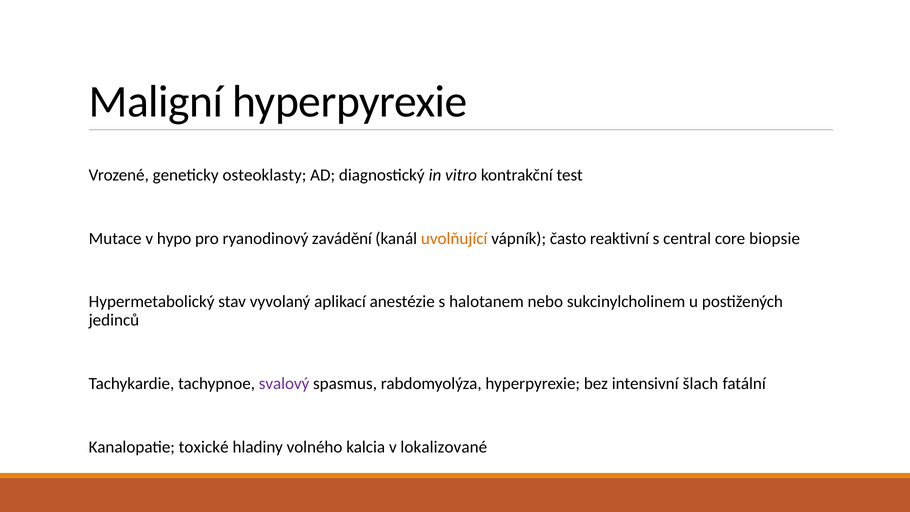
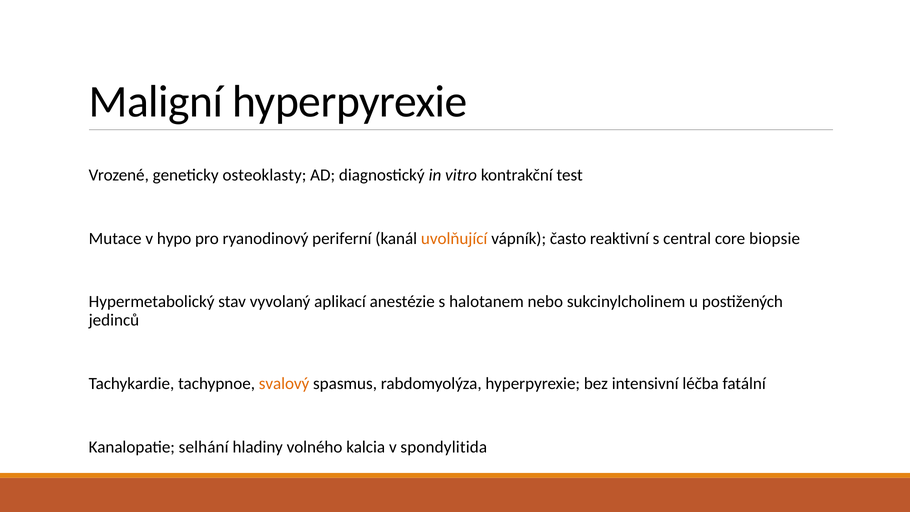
zavádění: zavádění -> periferní
svalový colour: purple -> orange
šlach: šlach -> léčba
toxické: toxické -> selhání
lokalizované: lokalizované -> spondylitida
